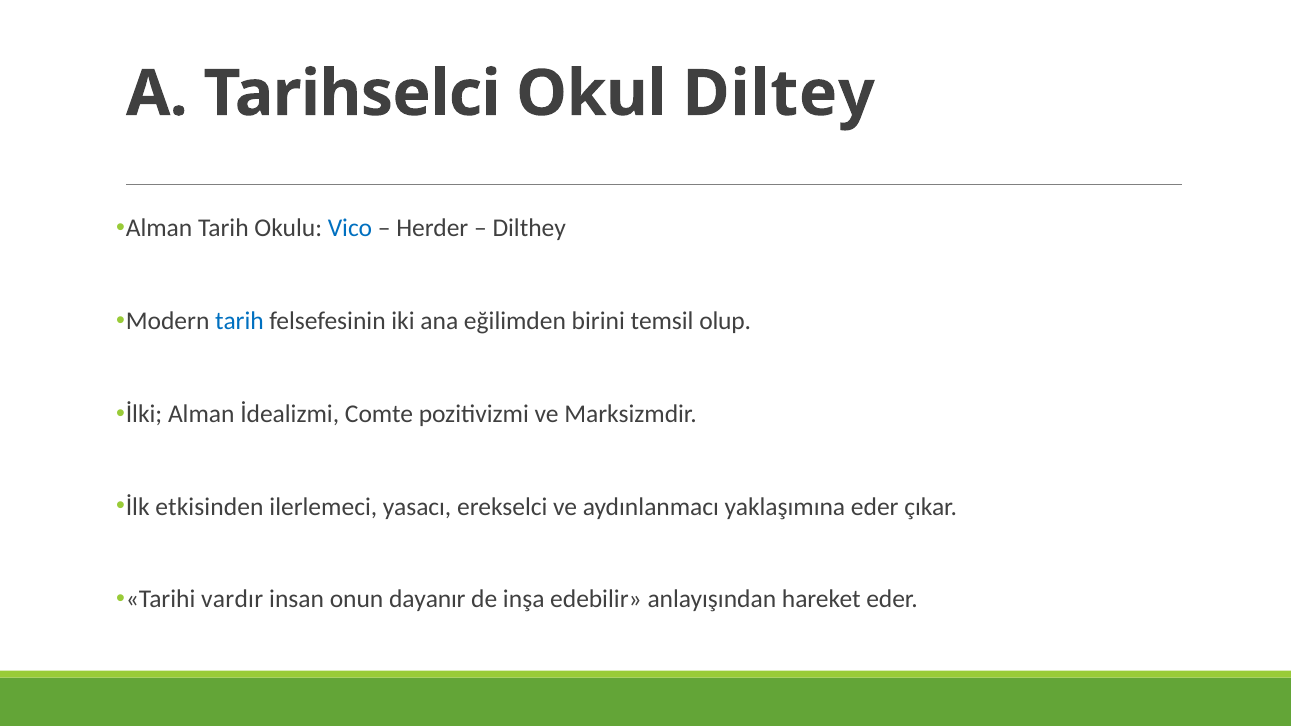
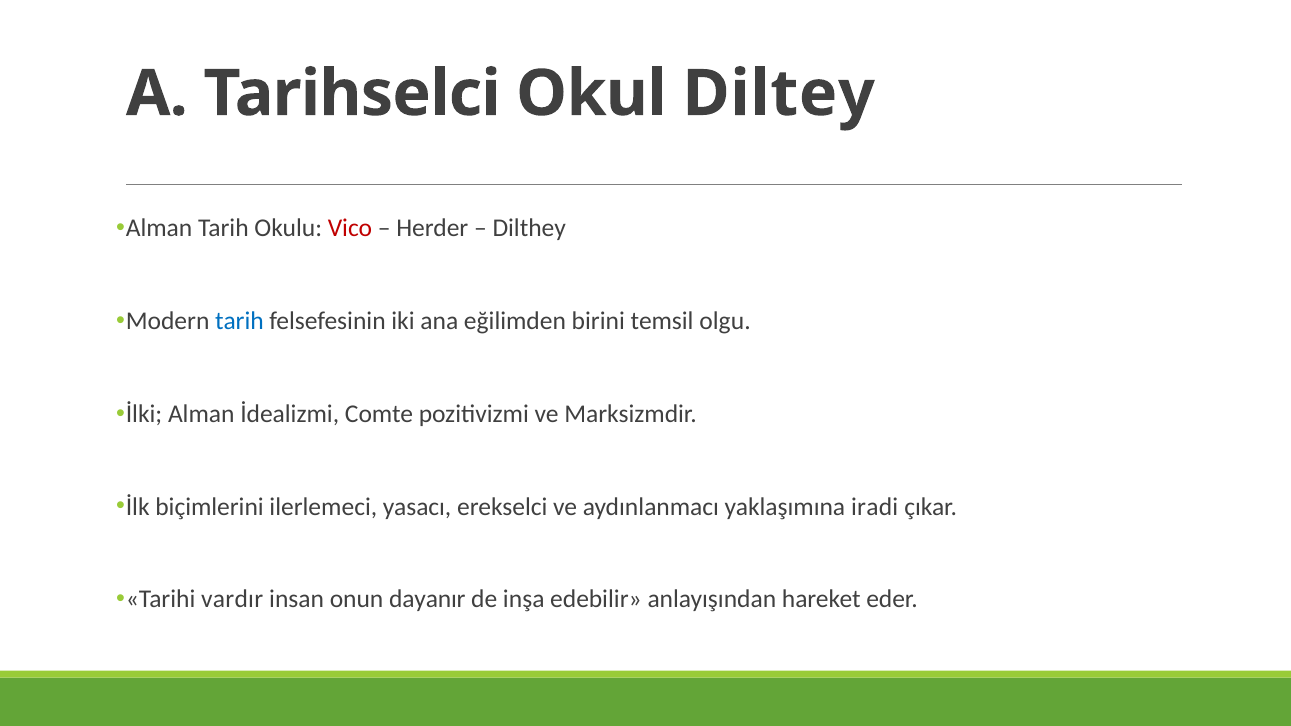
Vico colour: blue -> red
olup: olup -> olgu
etkisinden: etkisinden -> biçimlerini
yaklaşımına eder: eder -> iradi
